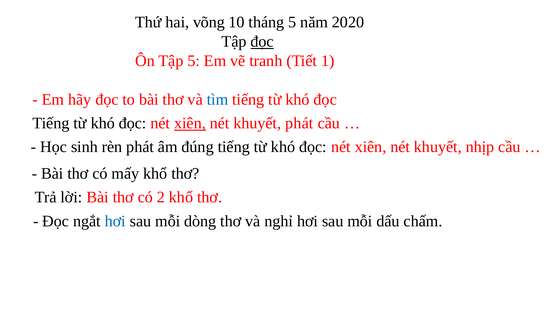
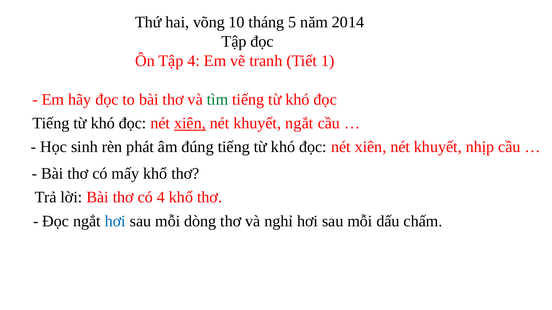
2020: 2020 -> 2014
đọc at (262, 42) underline: present -> none
Tập 5: 5 -> 4
tìm colour: blue -> green
khuyết phát: phát -> ngắt
có 2: 2 -> 4
